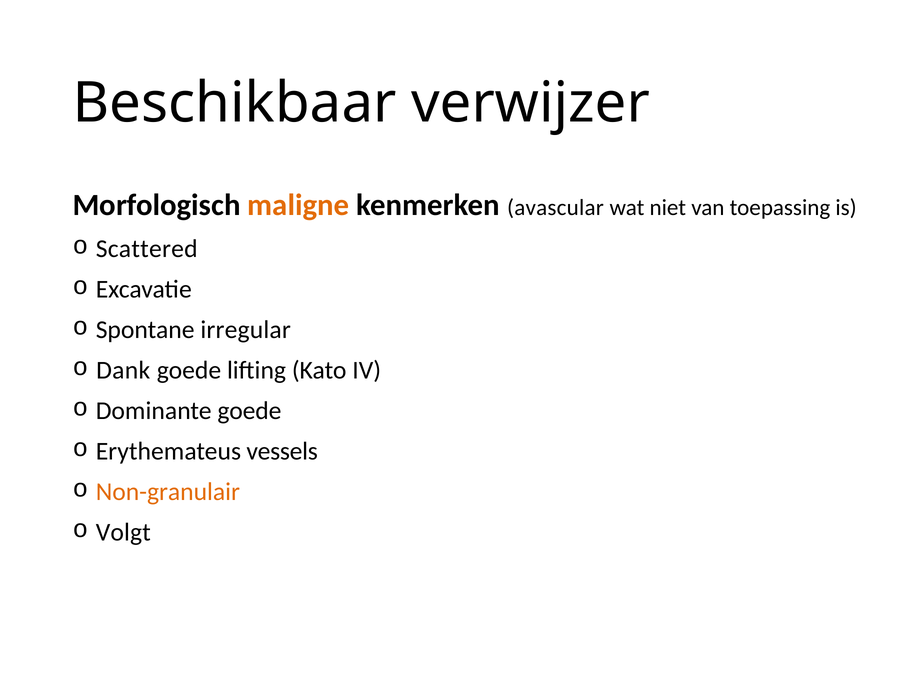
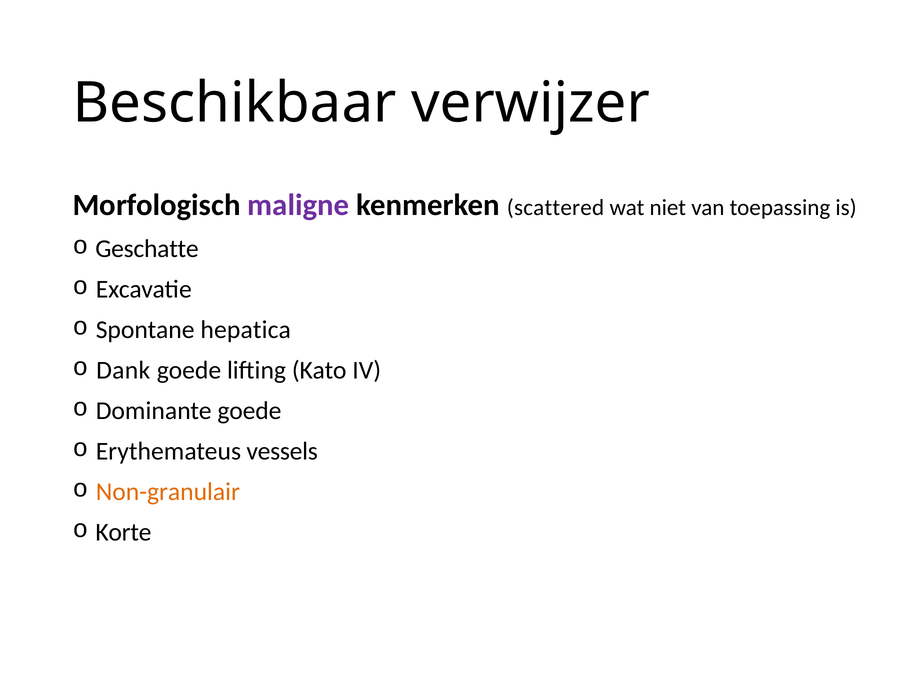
maligne colour: orange -> purple
avascular: avascular -> scattered
Scattered: Scattered -> Geschatte
irregular: irregular -> hepatica
Volgt: Volgt -> Korte
